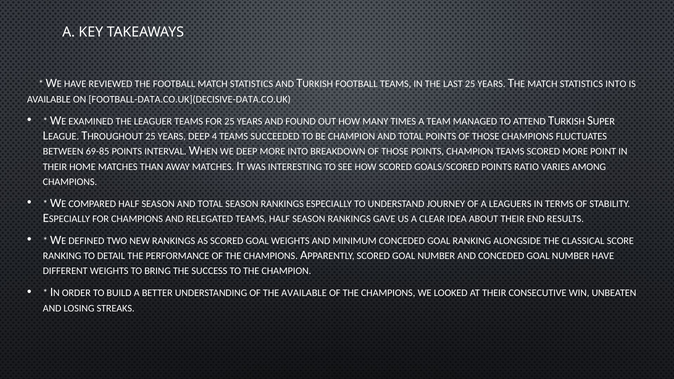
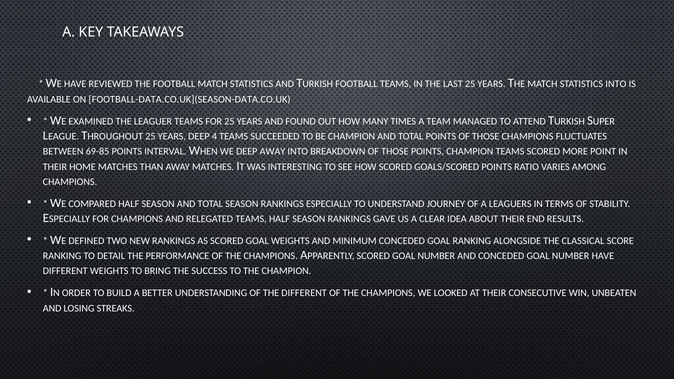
FOOTBALL-DATA.CO.UK](DECISIVE-DATA.CO.UK: FOOTBALL-DATA.CO.UK](DECISIVE-DATA.CO.UK -> FOOTBALL-DATA.CO.UK](SEASON-DATA.CO.UK
DEEP MORE: MORE -> AWAY
THE AVAILABLE: AVAILABLE -> DIFFERENT
